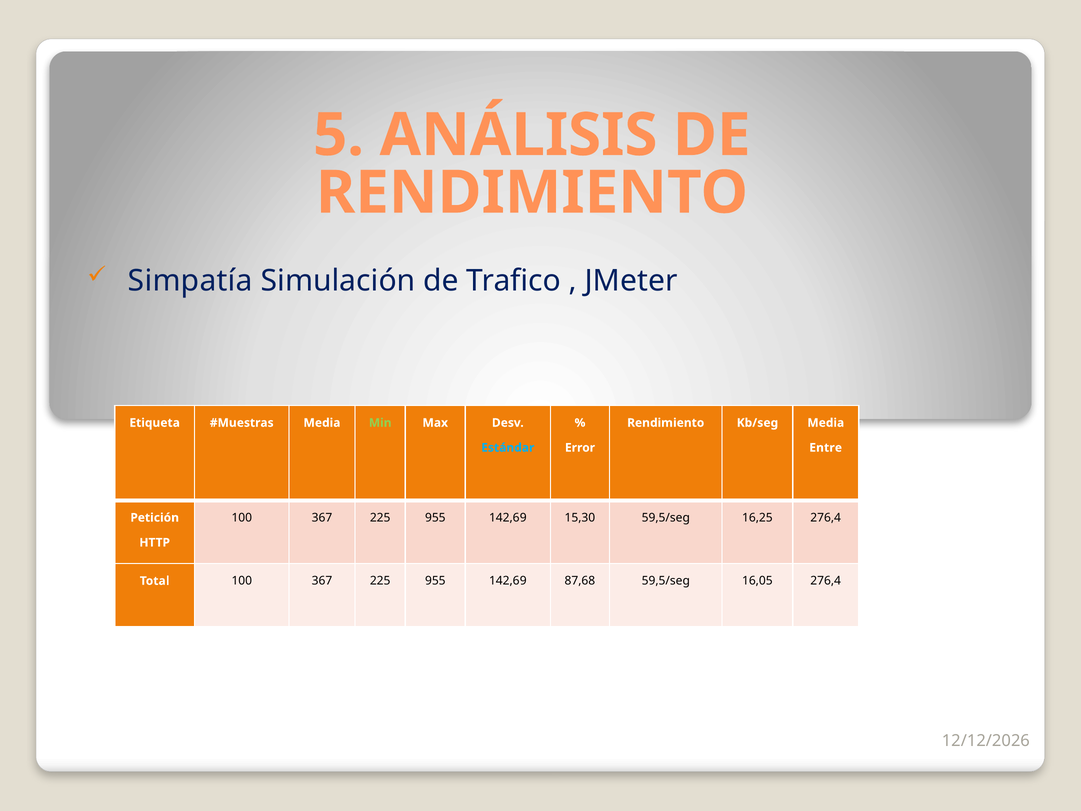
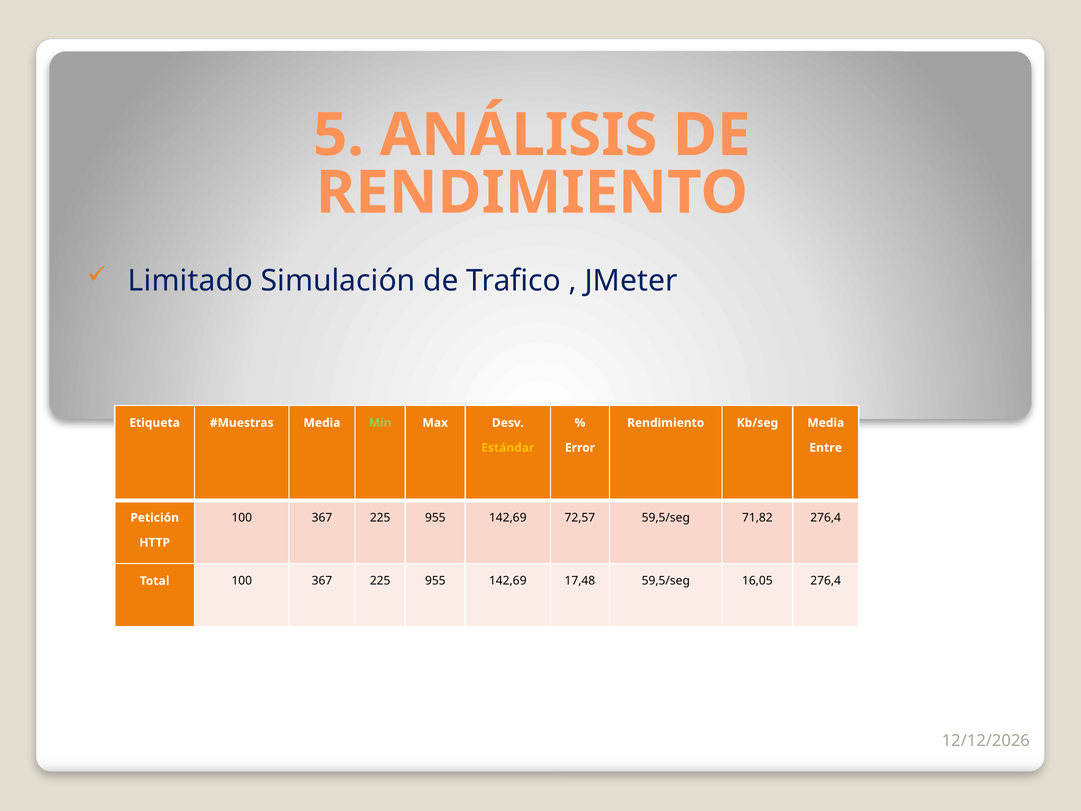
Simpatía: Simpatía -> Limitado
Estándar colour: light blue -> yellow
15,30: 15,30 -> 72,57
16,25: 16,25 -> 71,82
87,68: 87,68 -> 17,48
